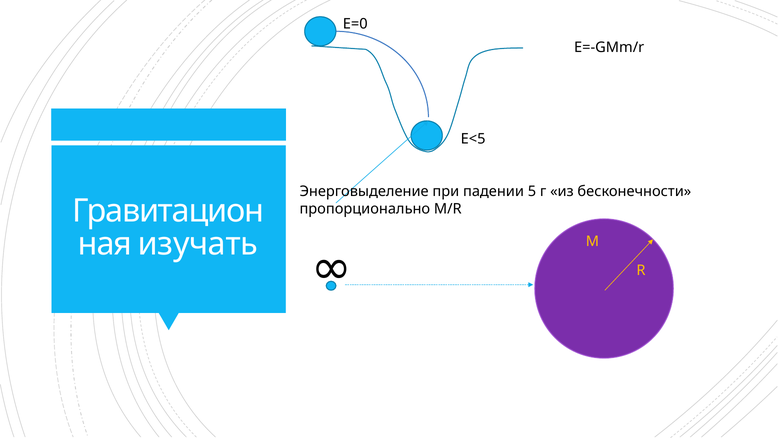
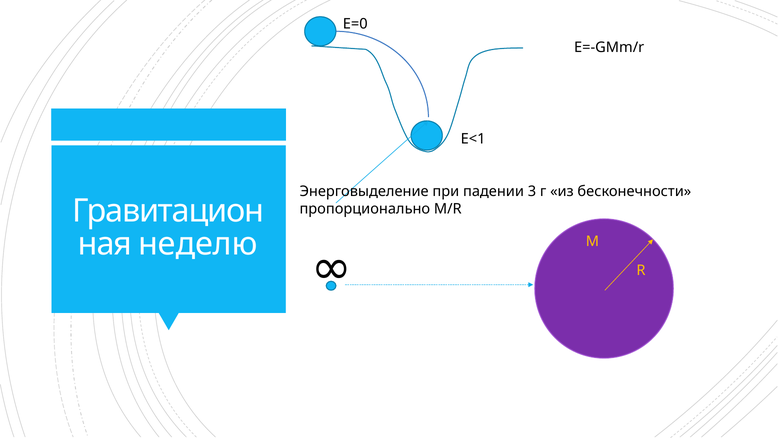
E<5: E<5 -> E<1
5: 5 -> 3
изучать: изучать -> неделю
